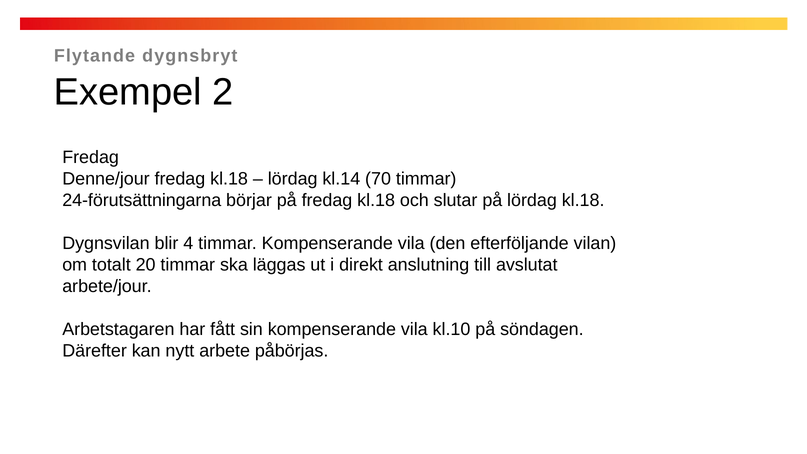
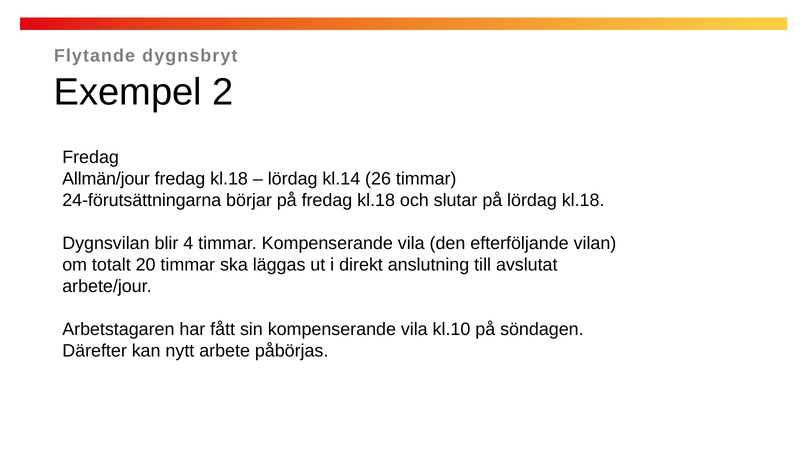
Denne/jour: Denne/jour -> Allmän/jour
70: 70 -> 26
